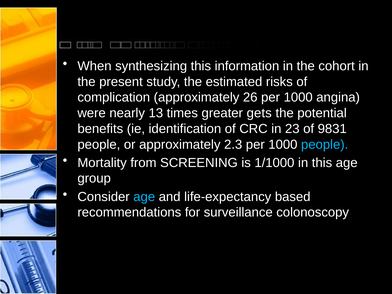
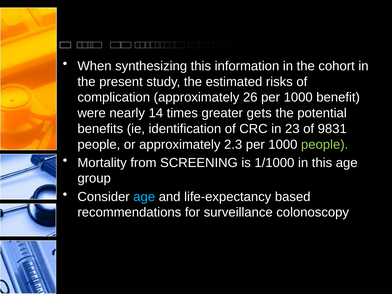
angina: angina -> benefit
13: 13 -> 14
people at (325, 144) colour: light blue -> light green
